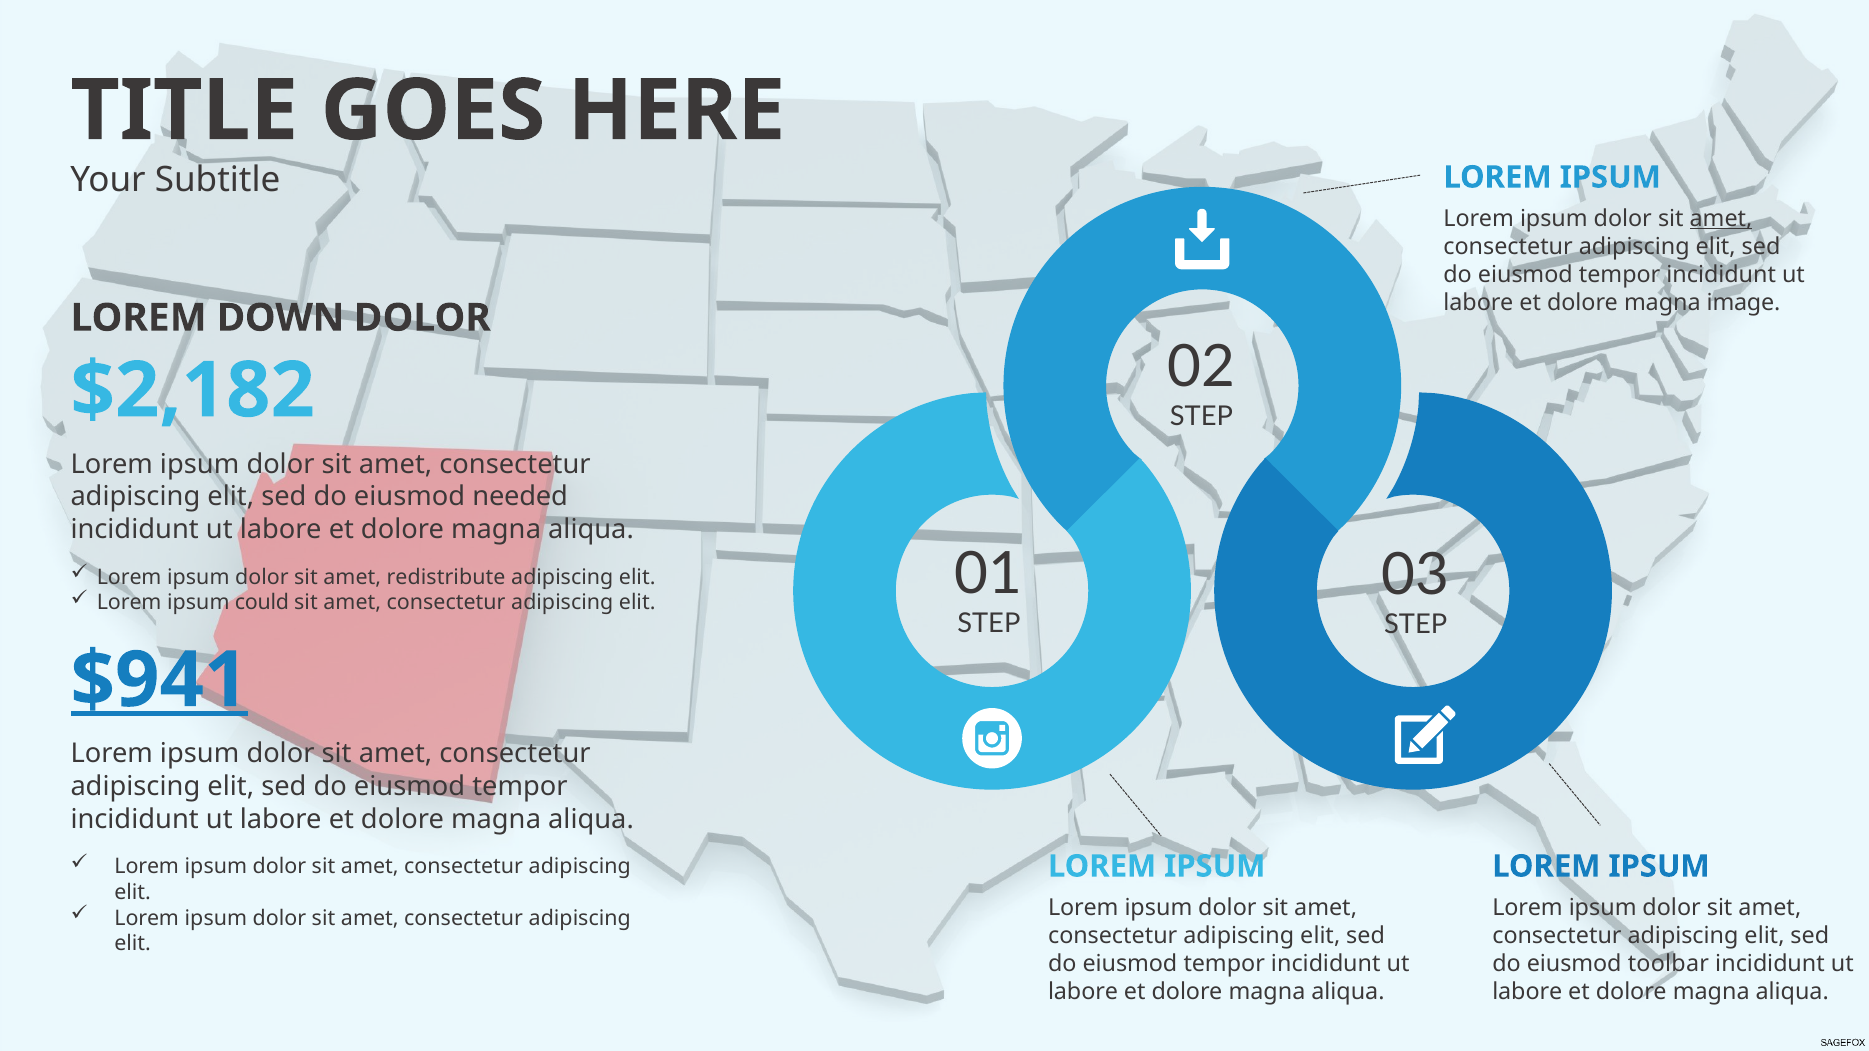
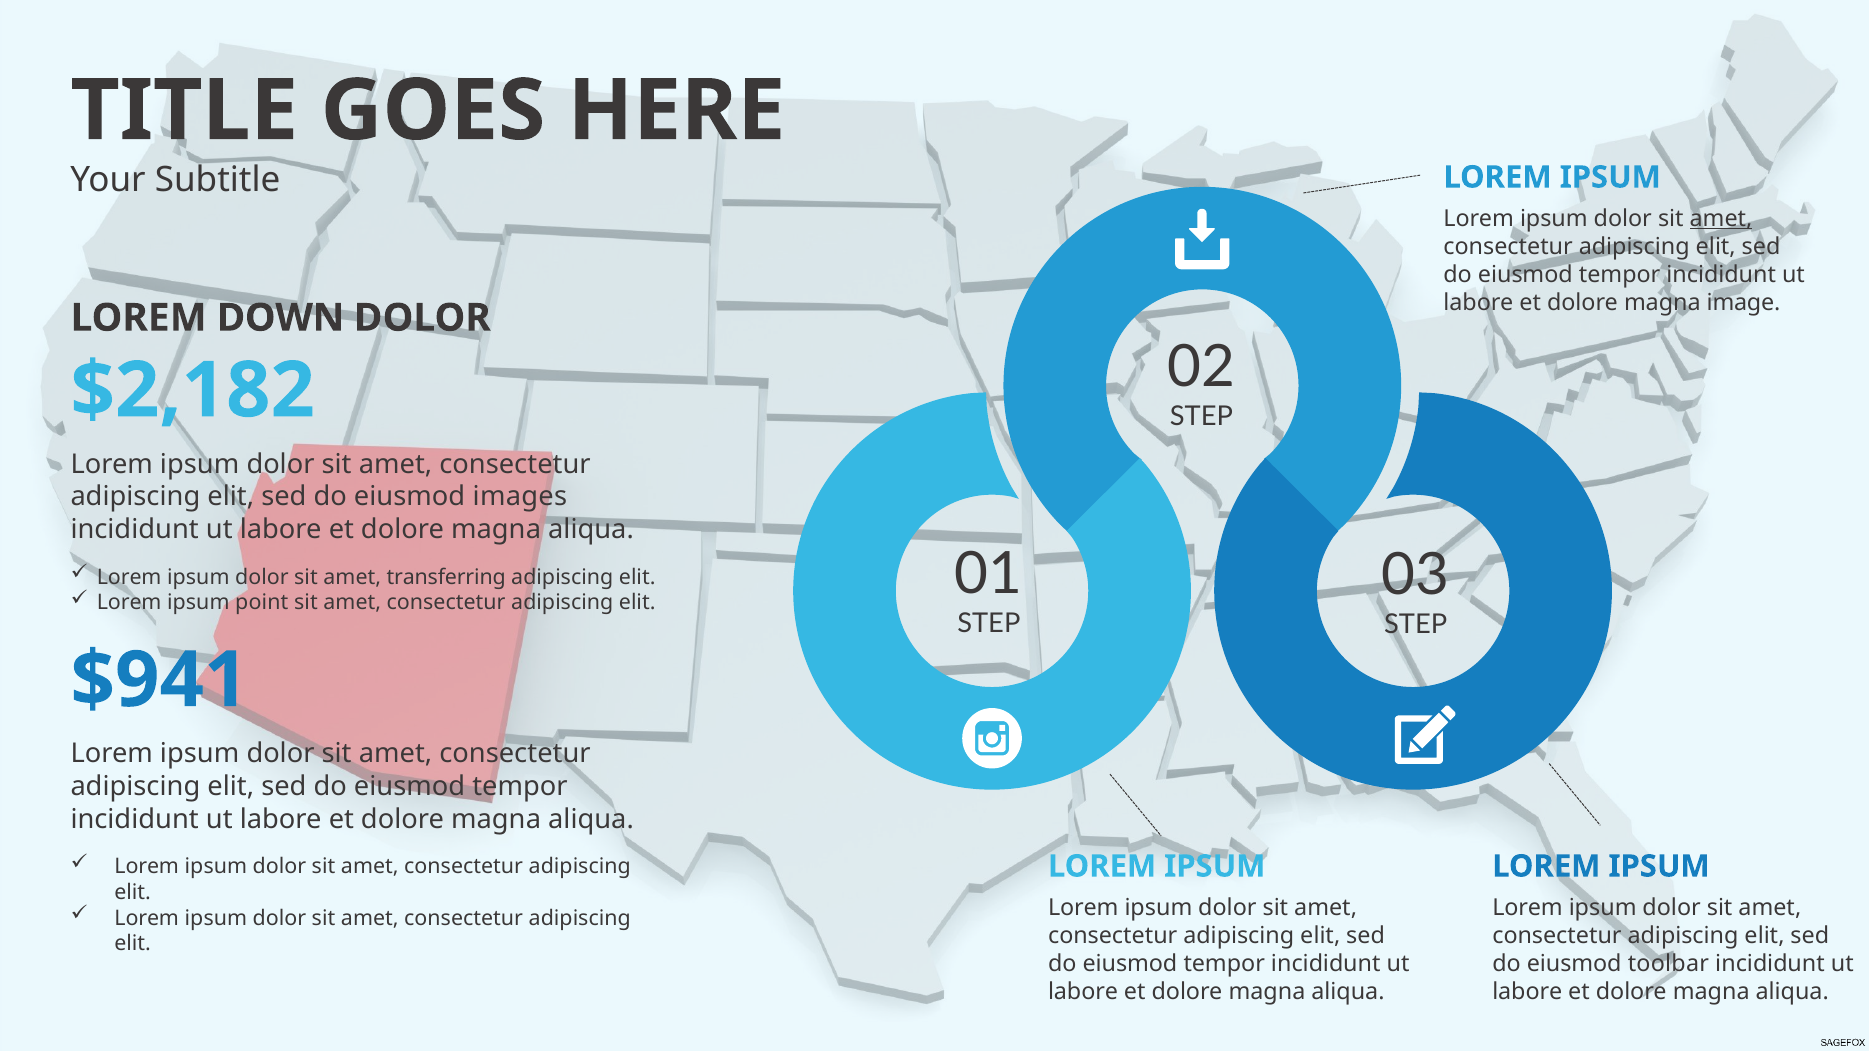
needed: needed -> images
redistribute: redistribute -> transferring
could: could -> point
$941 underline: present -> none
